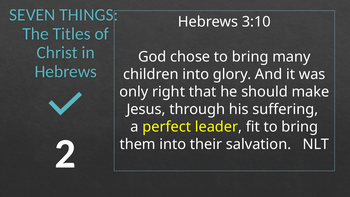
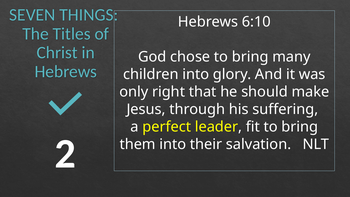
3:10: 3:10 -> 6:10
